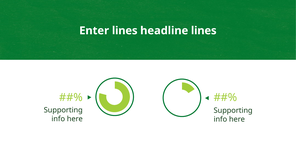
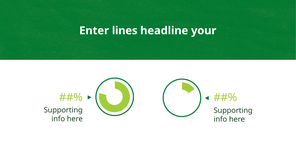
headline lines: lines -> your
